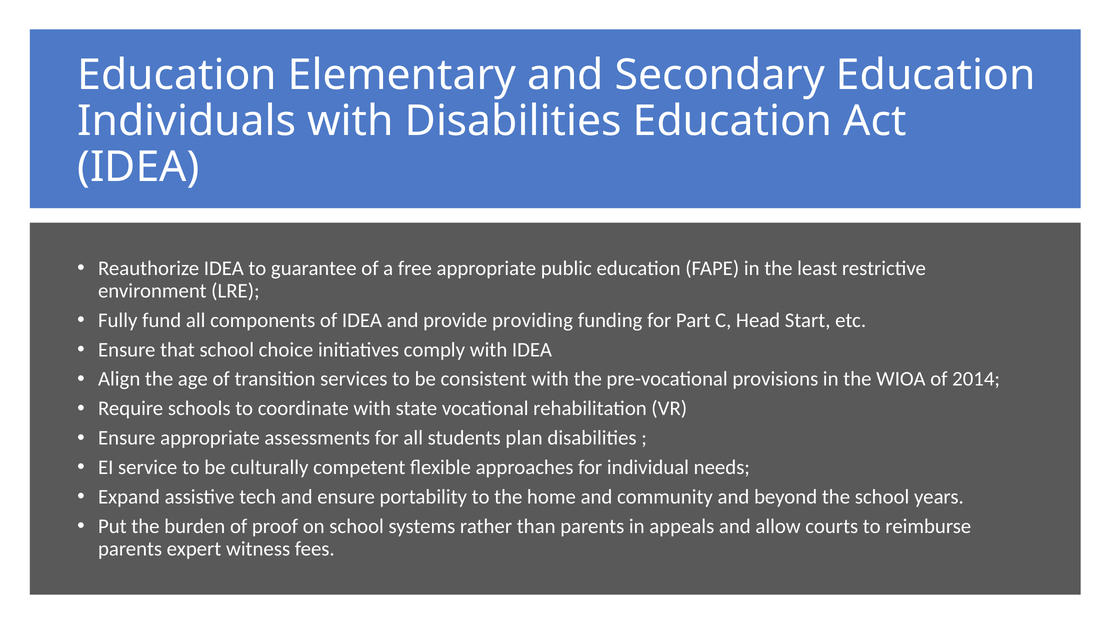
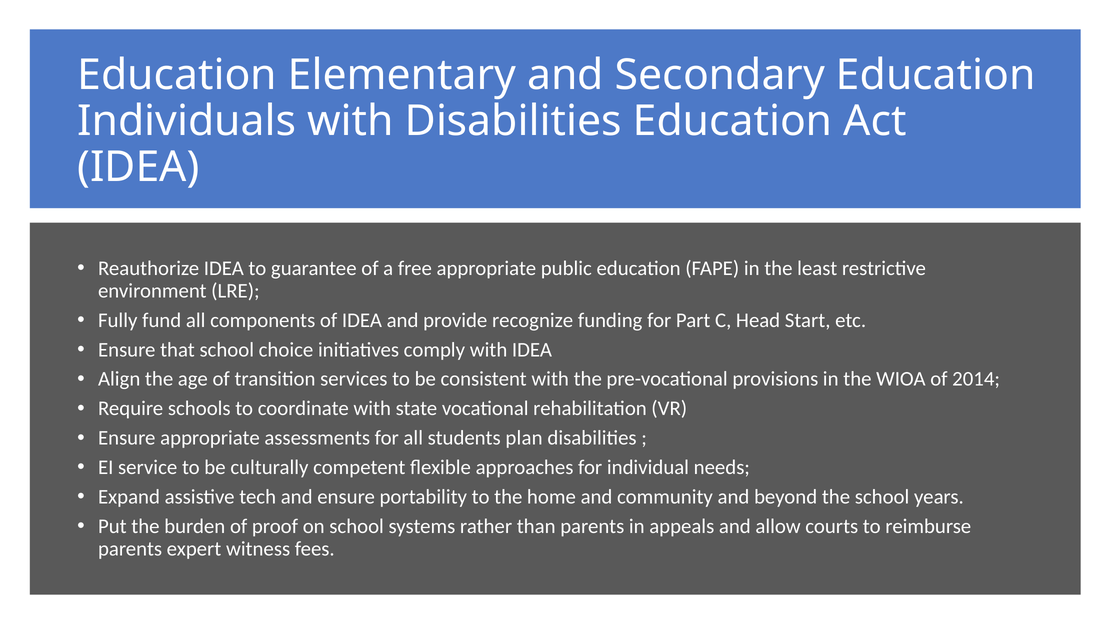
providing: providing -> recognize
